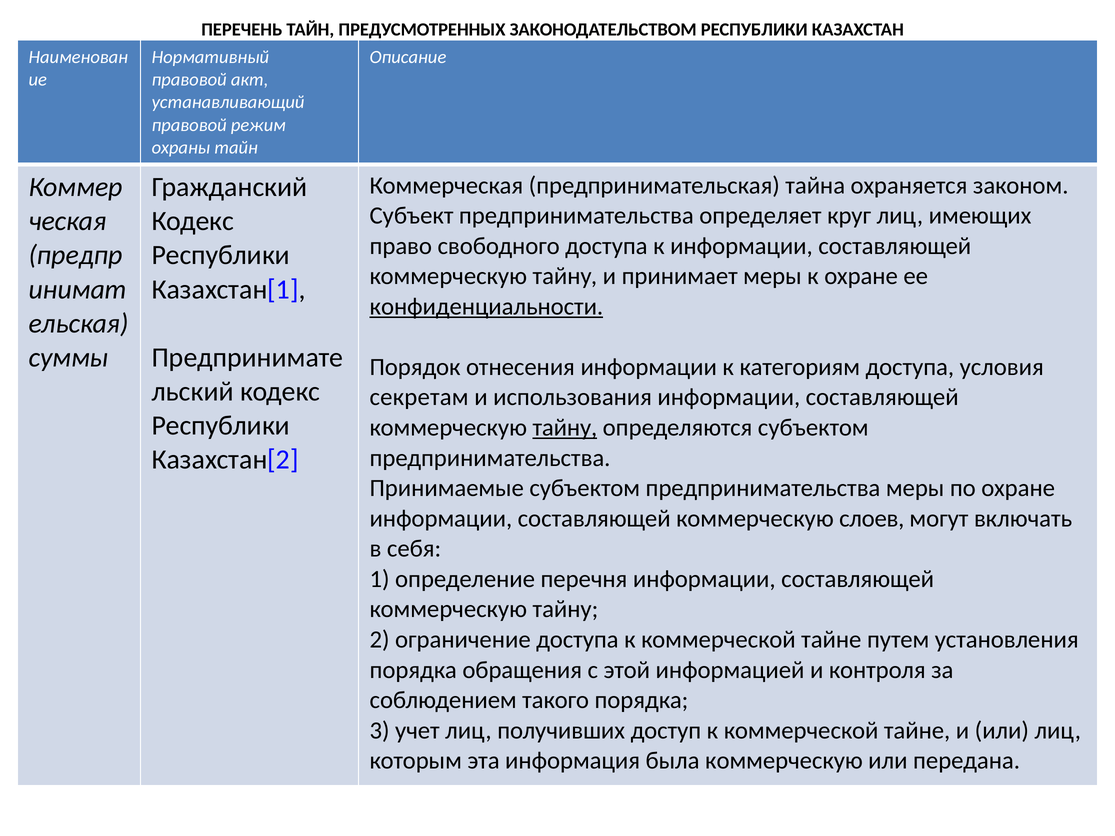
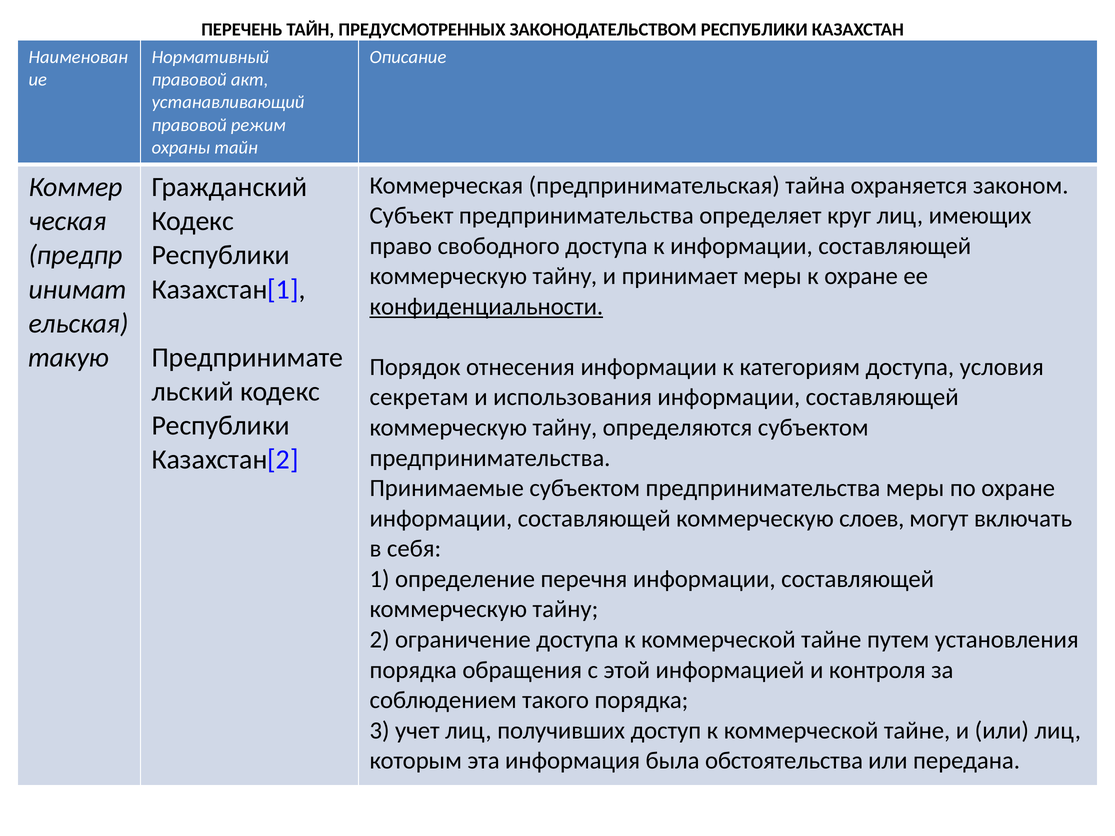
суммы: суммы -> такую
тайну at (565, 428) underline: present -> none
была коммерческую: коммерческую -> обстоятельства
